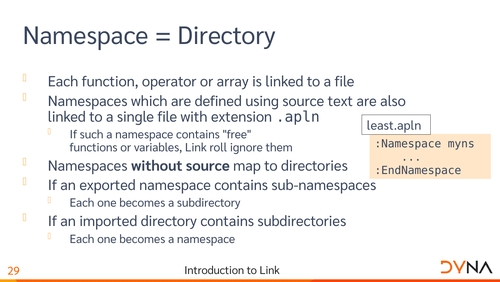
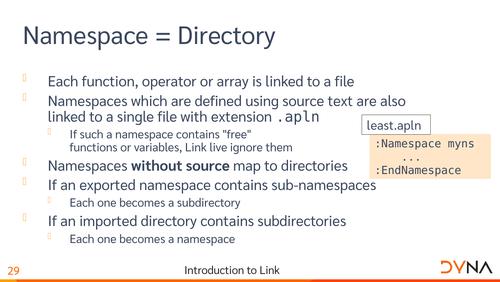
roll: roll -> live
